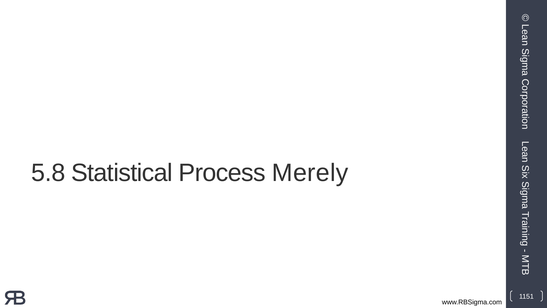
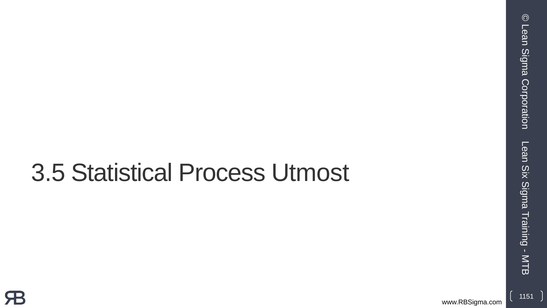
5.8: 5.8 -> 3.5
Merely: Merely -> Utmost
